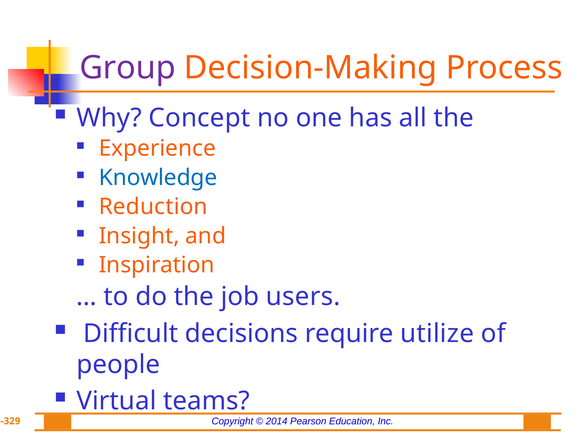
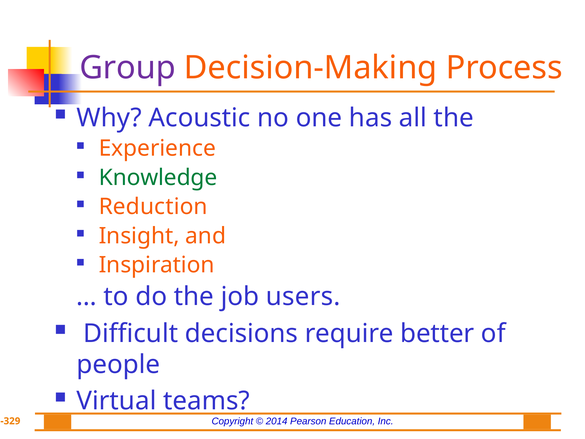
Concept: Concept -> Acoustic
Knowledge colour: blue -> green
utilize: utilize -> better
